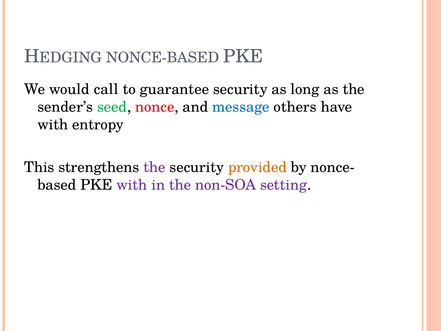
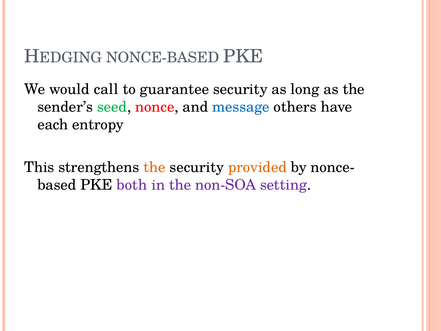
with at (53, 124): with -> each
the at (155, 167) colour: purple -> orange
PKE with: with -> both
